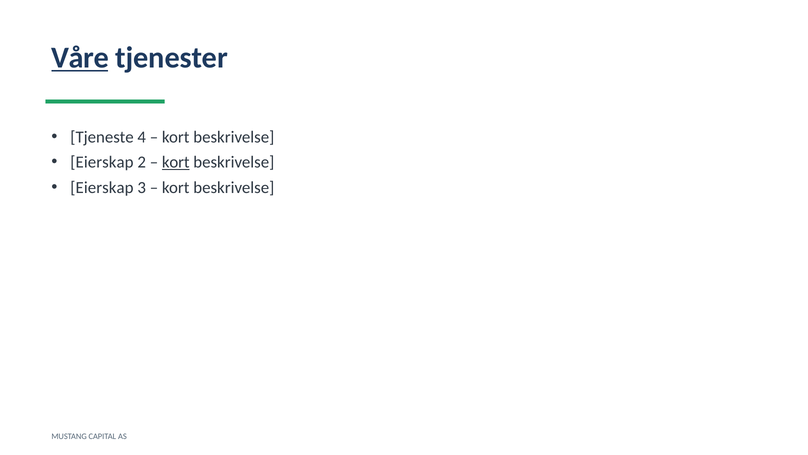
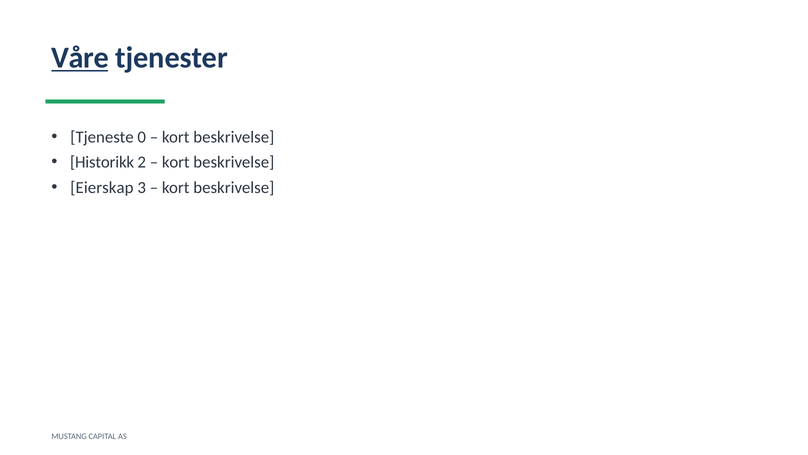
4: 4 -> 0
Eierskap at (102, 162): Eierskap -> Historikk
kort at (176, 162) underline: present -> none
